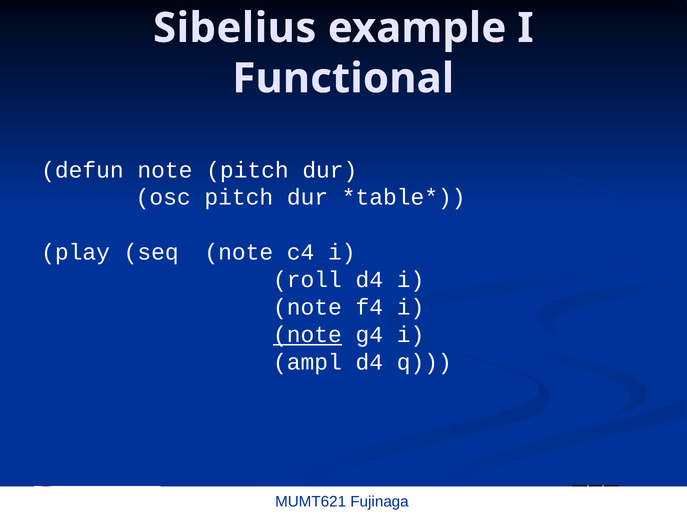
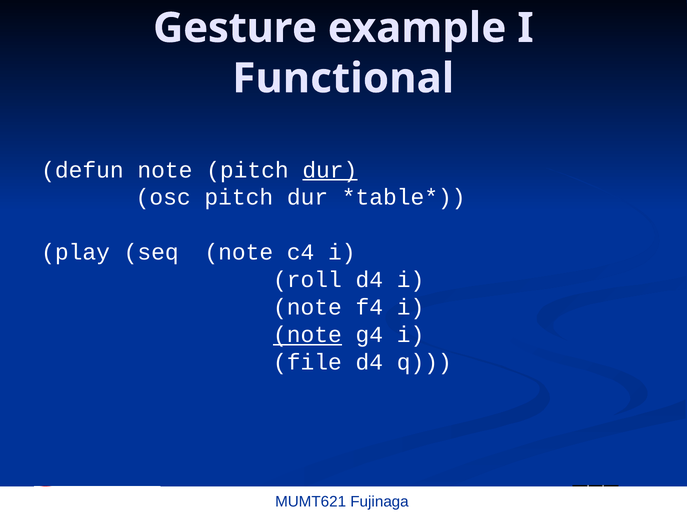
Sibelius: Sibelius -> Gesture
dur at (330, 170) underline: none -> present
ampl: ampl -> file
